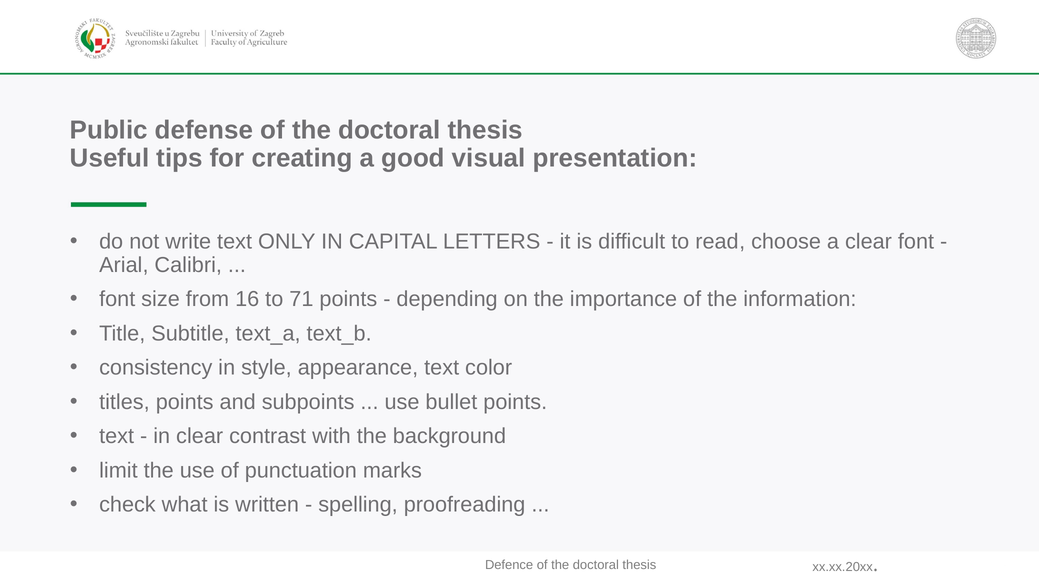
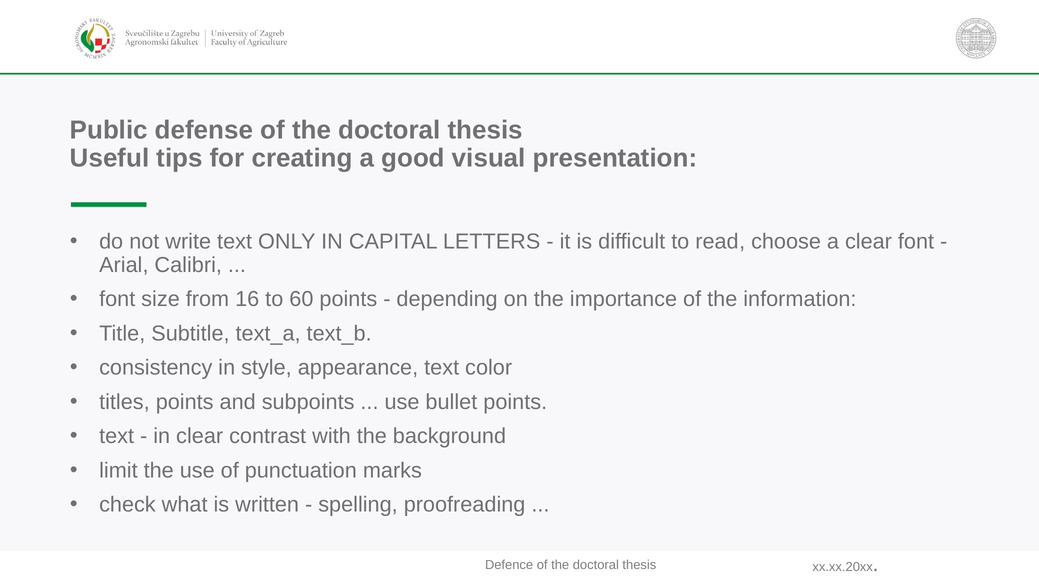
71: 71 -> 60
